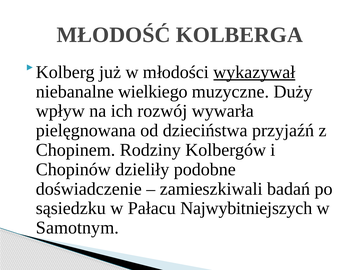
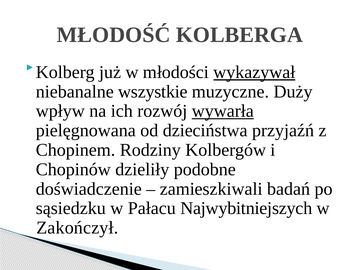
wielkiego: wielkiego -> wszystkie
wywarła underline: none -> present
Samotnym: Samotnym -> Zakończył
